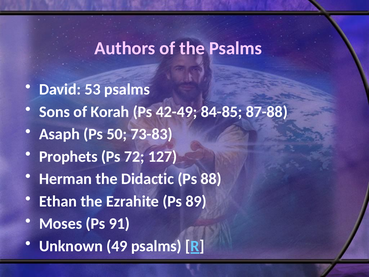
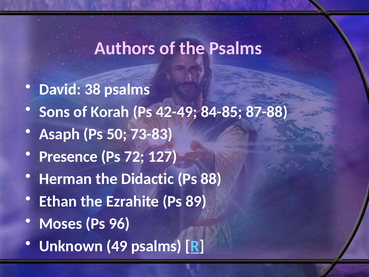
53: 53 -> 38
Prophets: Prophets -> Presence
91: 91 -> 96
